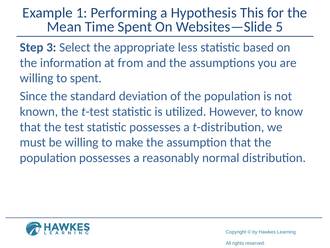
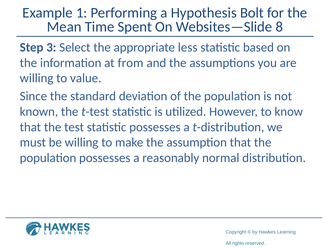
This: This -> Bolt
5: 5 -> 8
to spent: spent -> value
